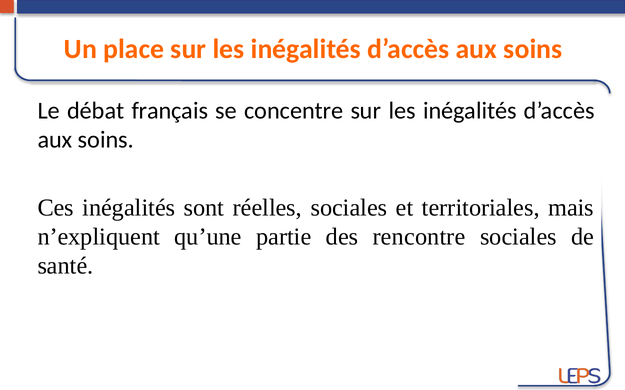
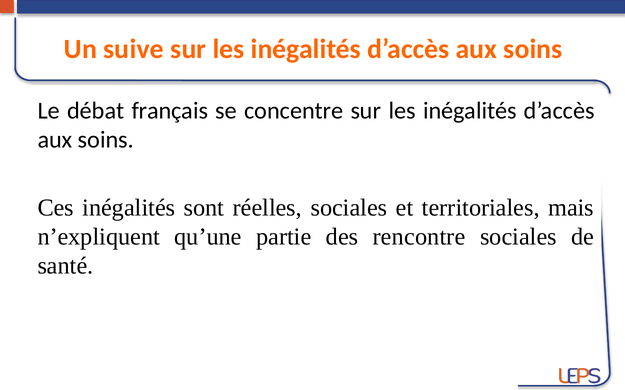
place: place -> suive
